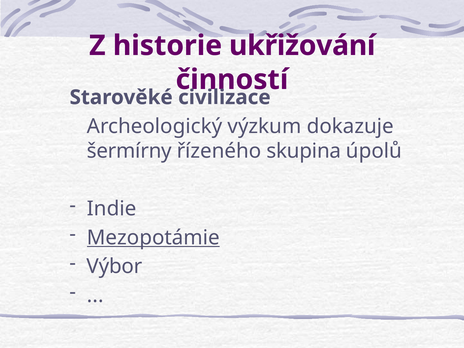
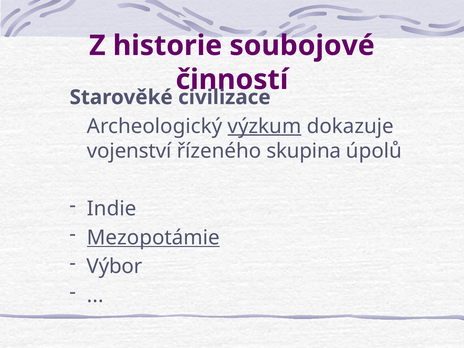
ukřižování: ukřižování -> soubojové
výzkum underline: none -> present
šermírny: šermírny -> vojenství
